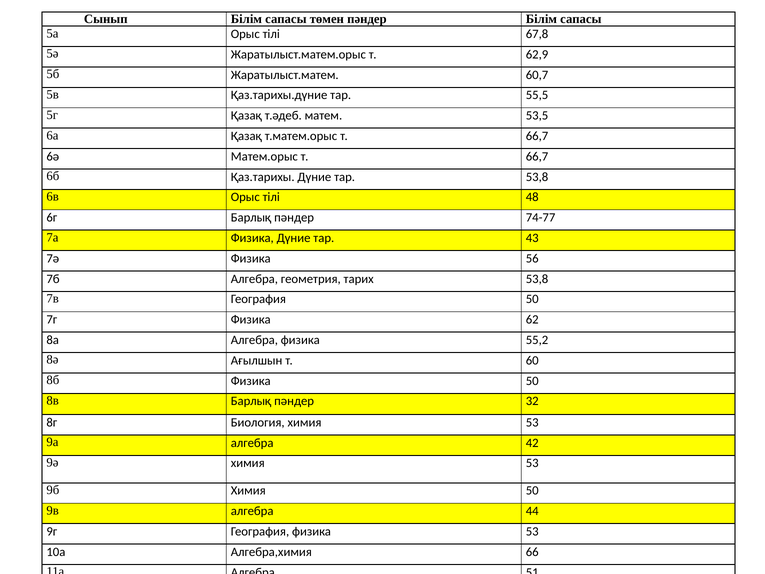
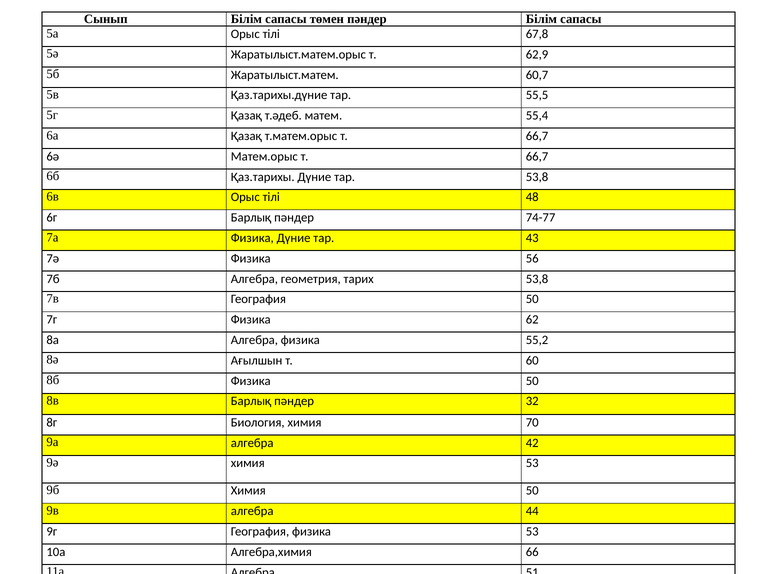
53,5: 53,5 -> 55,4
Биология химия 53: 53 -> 70
